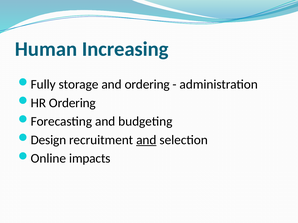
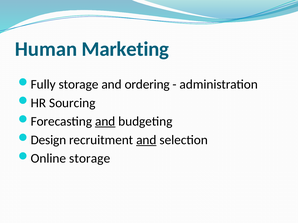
Increasing: Increasing -> Marketing
HR Ordering: Ordering -> Sourcing
and at (105, 122) underline: none -> present
Online impacts: impacts -> storage
